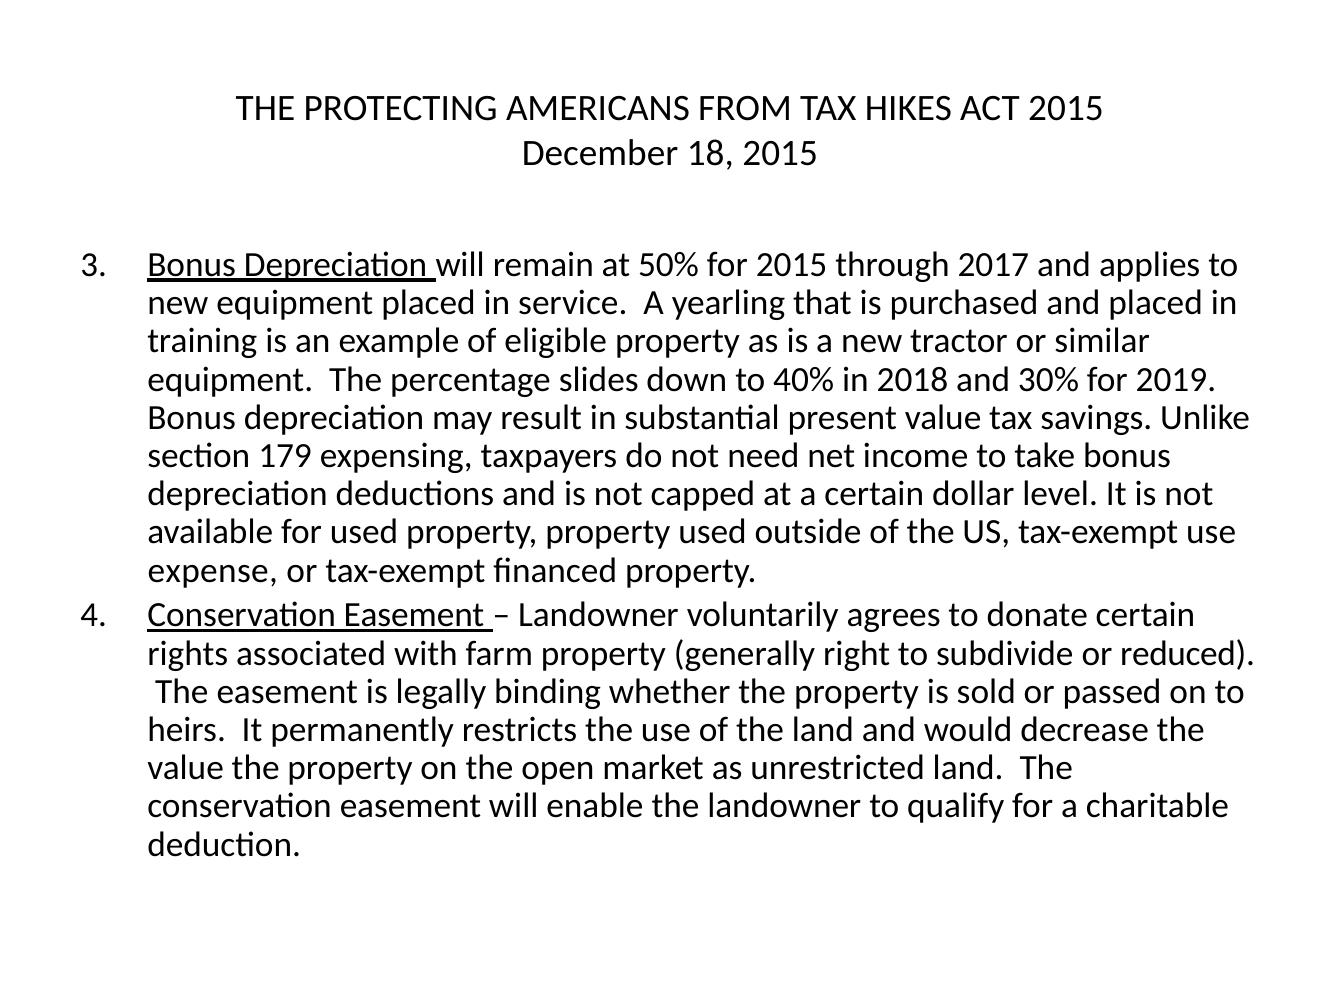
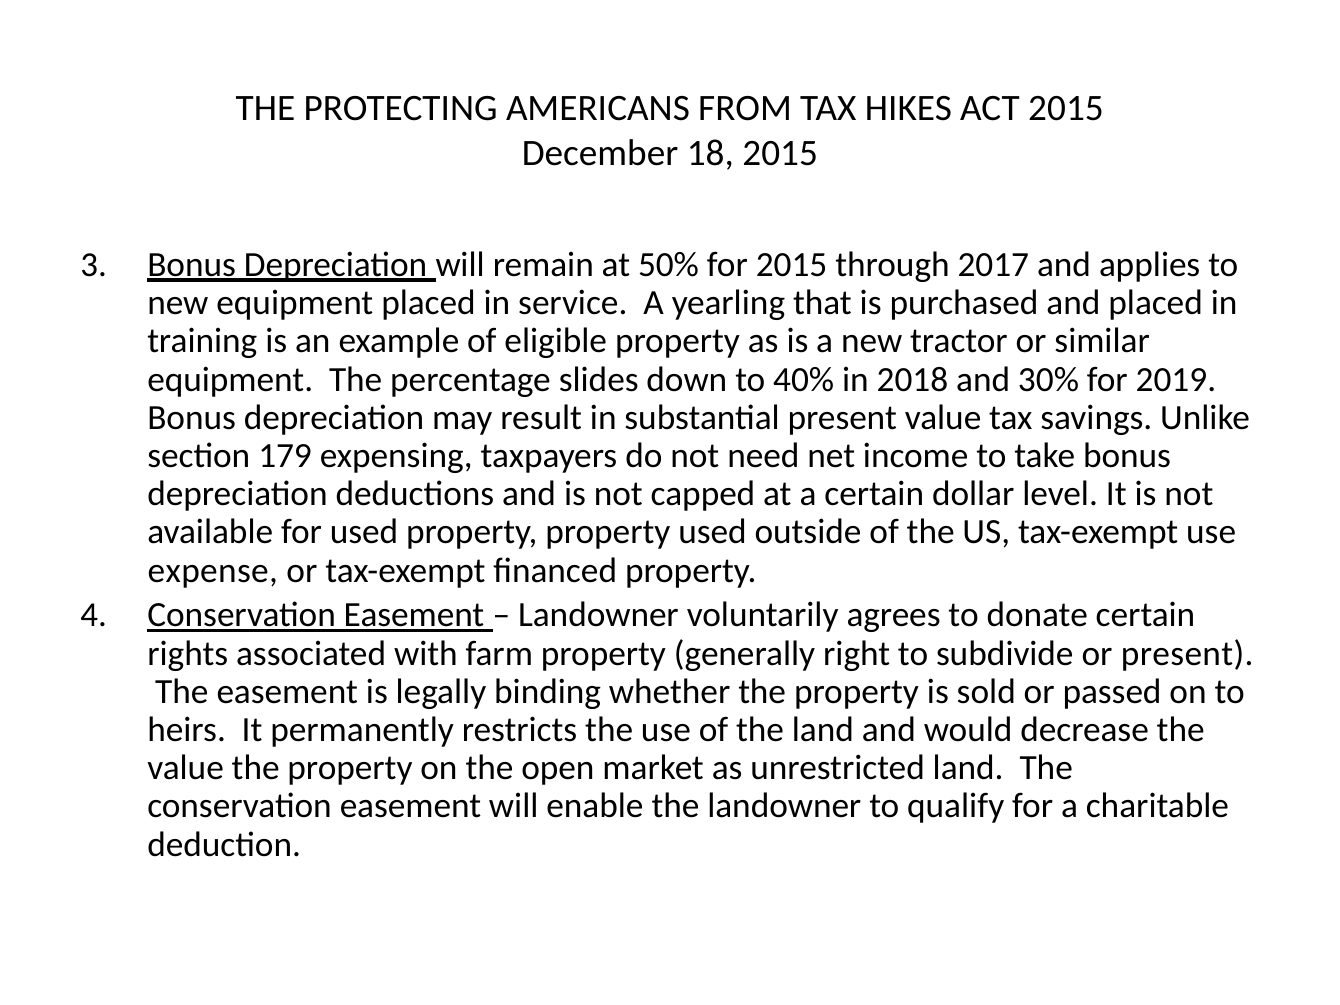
or reduced: reduced -> present
